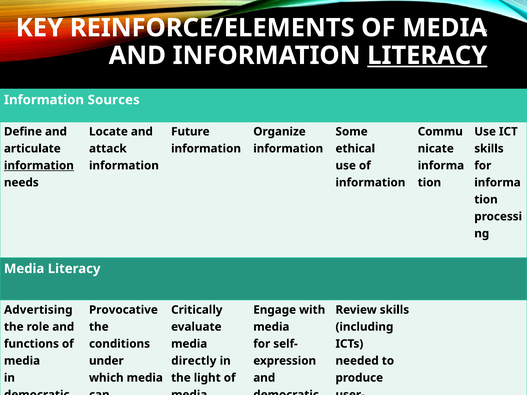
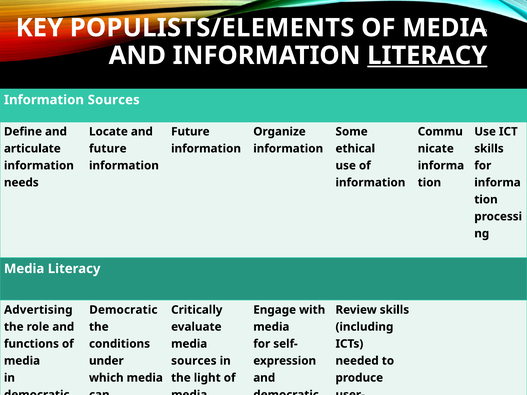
REINFORCE/ELEMENTS: REINFORCE/ELEMENTS -> POPULISTS/ELEMENTS
attack at (108, 149): attack -> future
information at (39, 166) underline: present -> none
Provocative at (123, 310): Provocative -> Democratic
directly at (194, 361): directly -> sources
